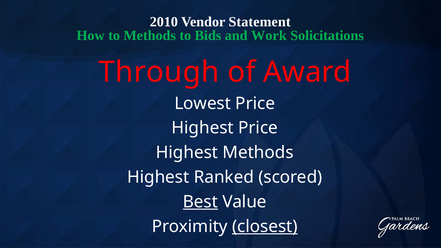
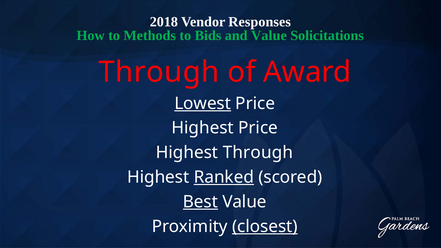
2010: 2010 -> 2018
Statement: Statement -> Responses
and Work: Work -> Value
Lowest underline: none -> present
Highest Methods: Methods -> Through
Ranked underline: none -> present
